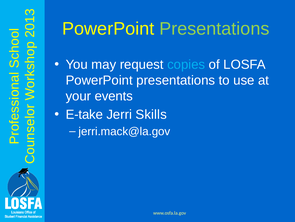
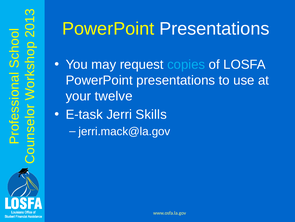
Presentations at (214, 29) colour: light green -> white
events: events -> twelve
E-take: E-take -> E-task
